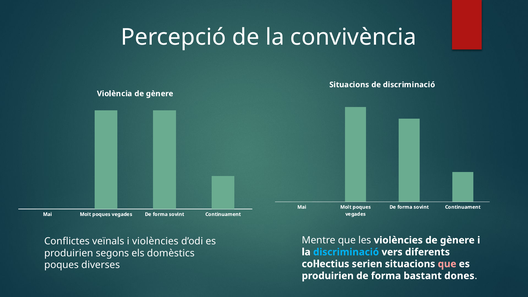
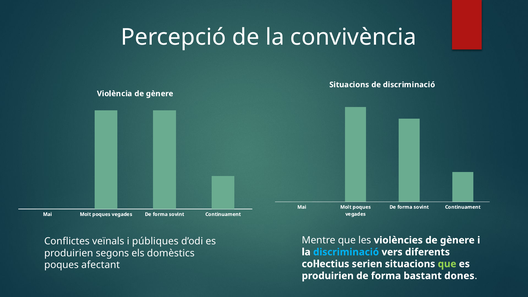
i violències: violències -> públiques
diverses: diverses -> afectant
que at (447, 264) colour: pink -> light green
